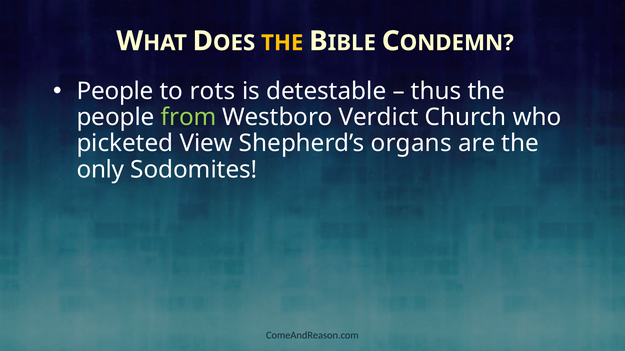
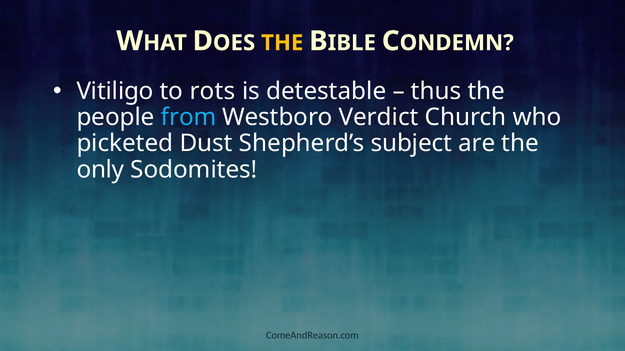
People at (115, 91): People -> Vitiligo
from colour: light green -> light blue
View: View -> Dust
organs: organs -> subject
